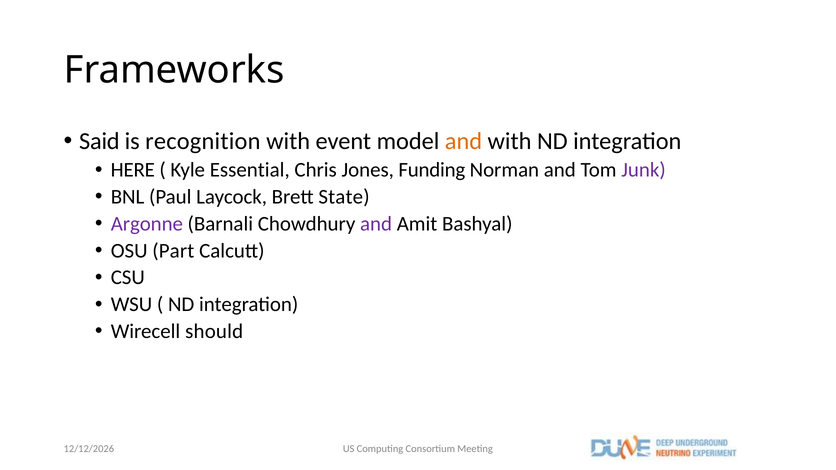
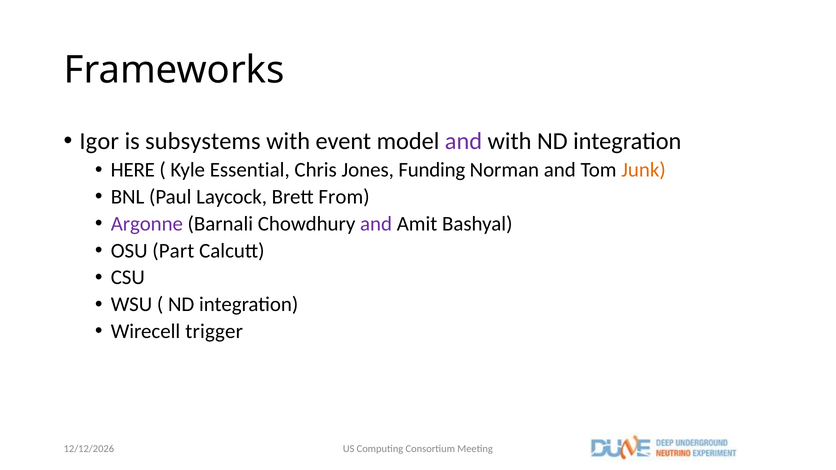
Said: Said -> Igor
recognition: recognition -> subsystems
and at (463, 141) colour: orange -> purple
Junk colour: purple -> orange
State: State -> From
should: should -> trigger
